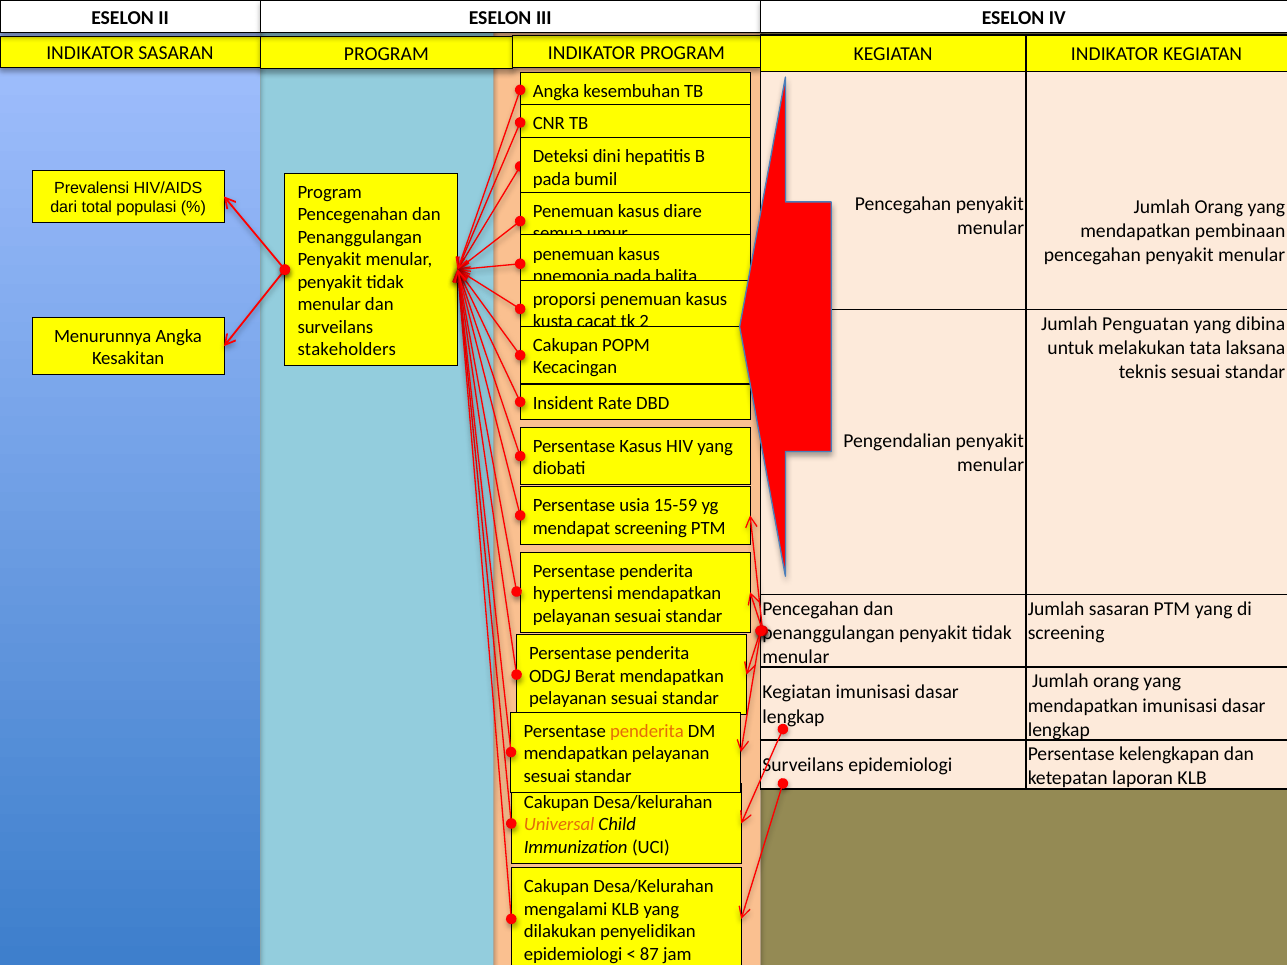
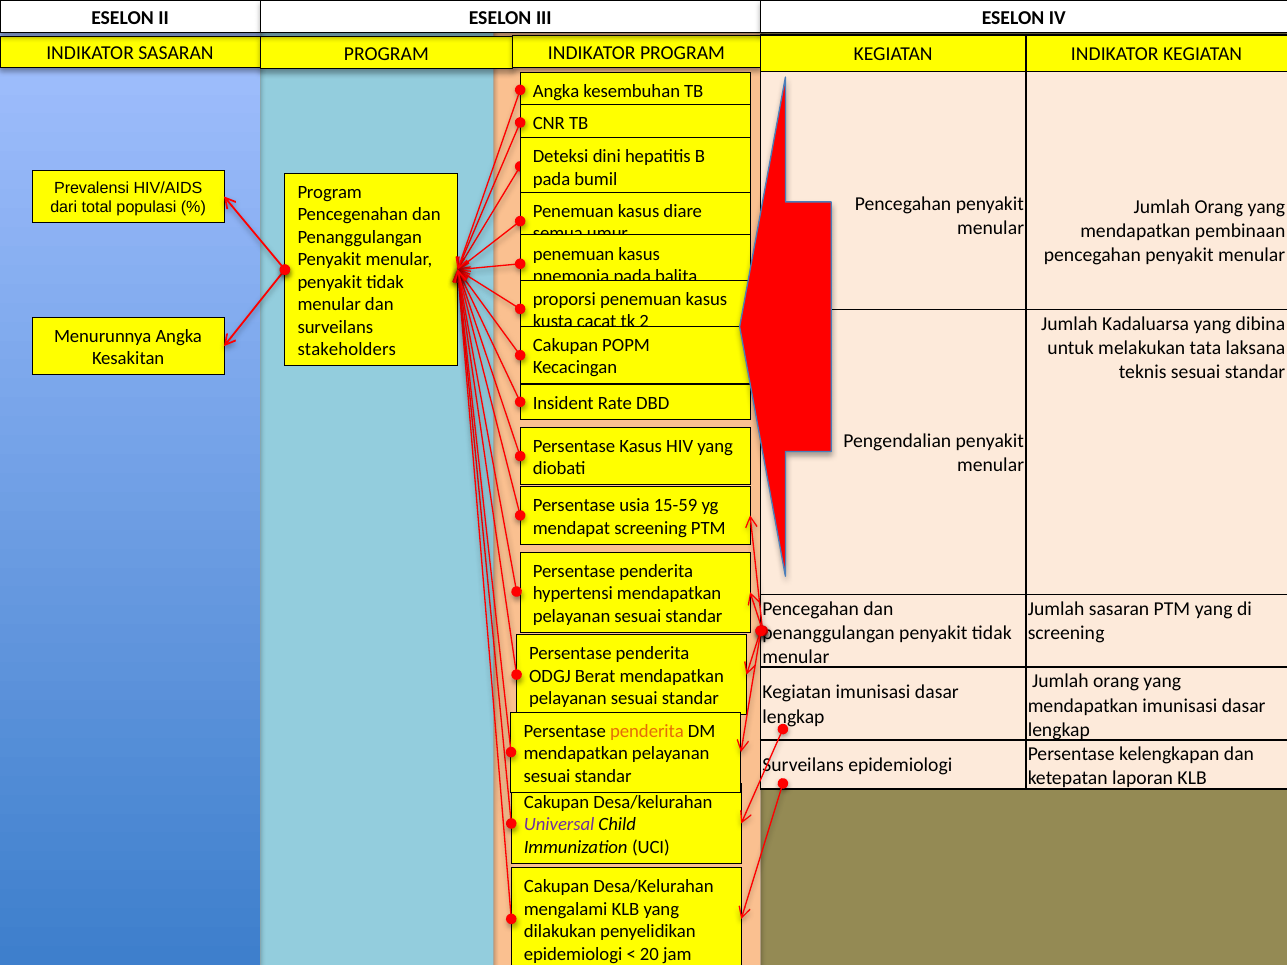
Penguatan: Penguatan -> Kadaluarsa
Universal colour: orange -> purple
87: 87 -> 20
